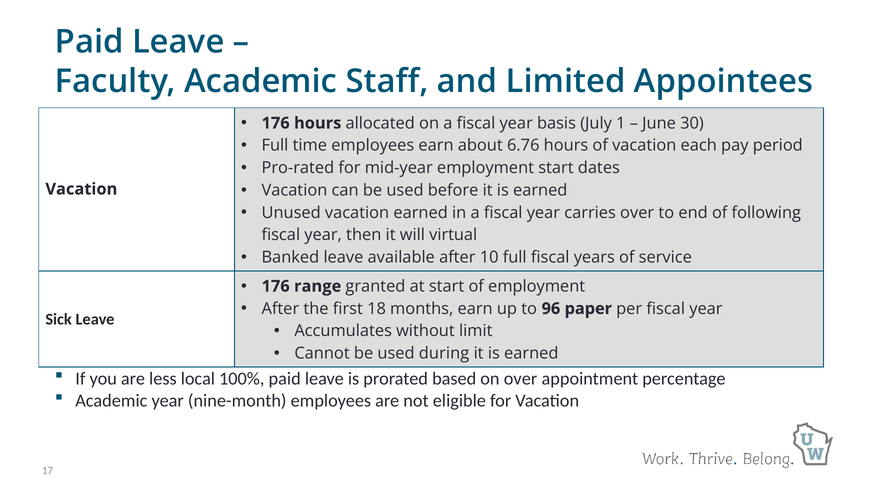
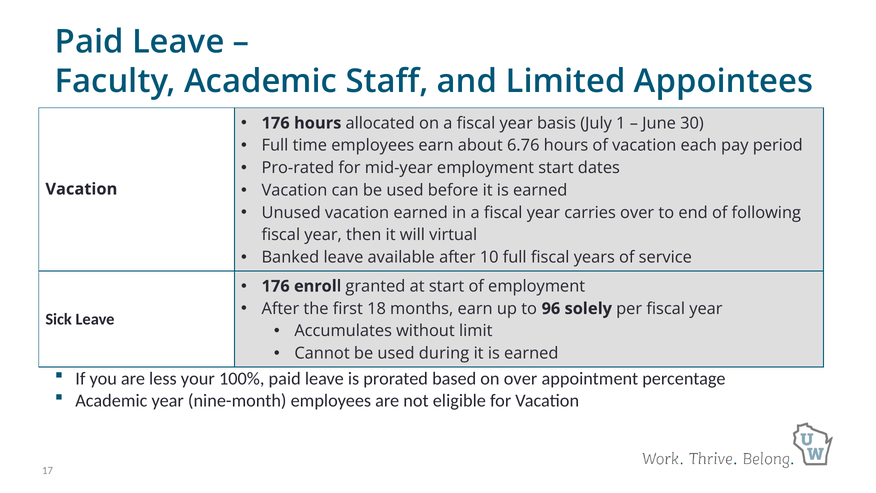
range: range -> enroll
paper: paper -> solely
local: local -> your
